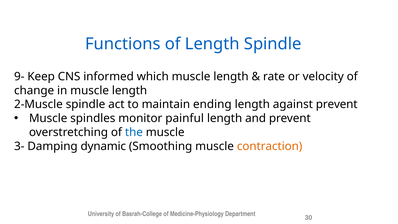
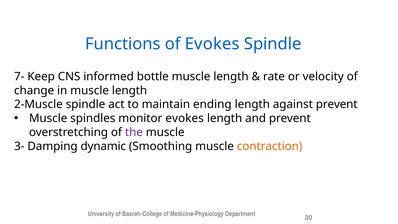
of Length: Length -> Evokes
9-: 9- -> 7-
which: which -> bottle
monitor painful: painful -> evokes
the colour: blue -> purple
